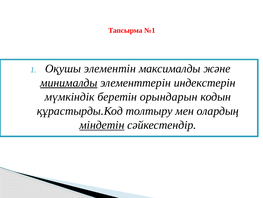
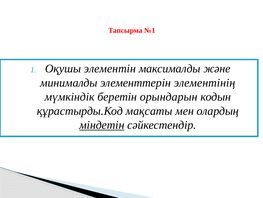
минималды underline: present -> none
индекстерін: индекстерін -> элементінің
толтыру: толтыру -> мақсаты
